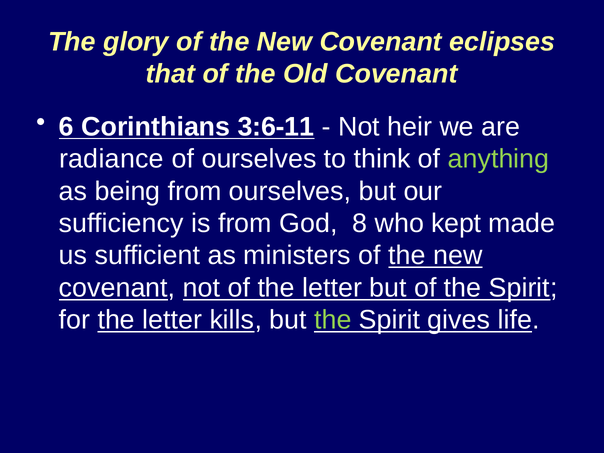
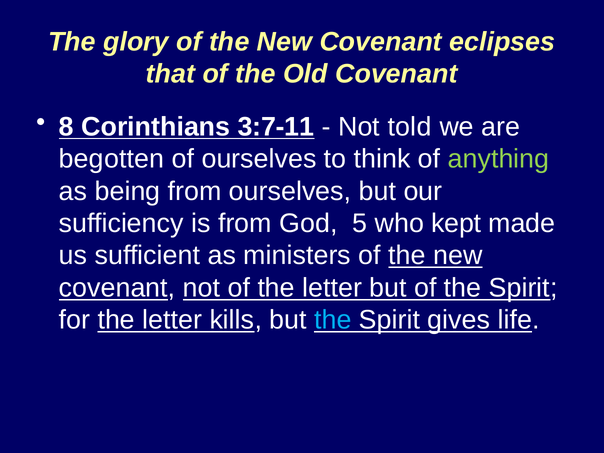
6: 6 -> 8
3:6-11: 3:6-11 -> 3:7-11
heir: heir -> told
radiance: radiance -> begotten
8: 8 -> 5
the at (333, 320) colour: light green -> light blue
